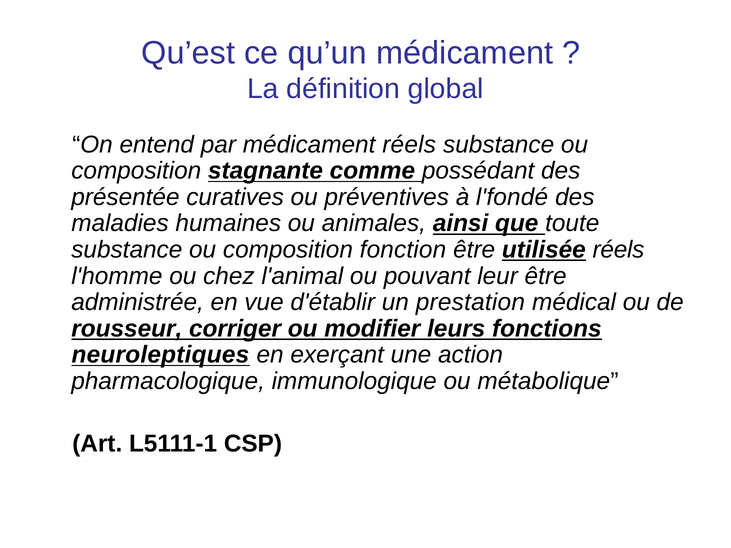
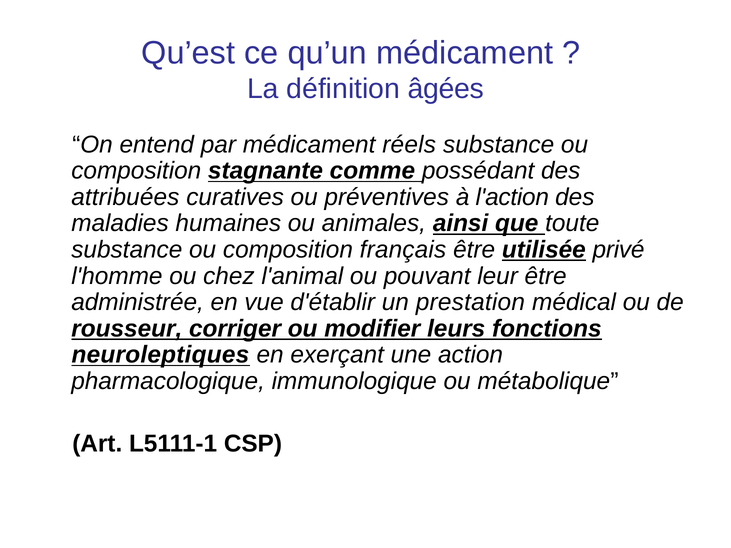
global: global -> âgées
présentée: présentée -> attribuées
l'fondé: l'fondé -> l'action
fonction: fonction -> français
utilisée réels: réels -> privé
